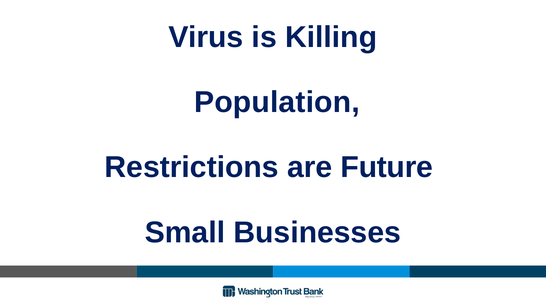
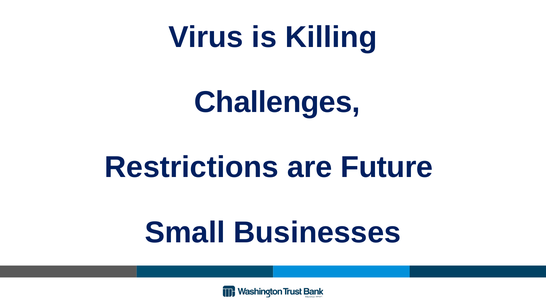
Population: Population -> Challenges
